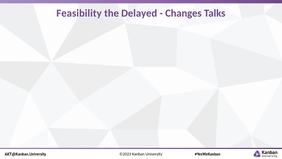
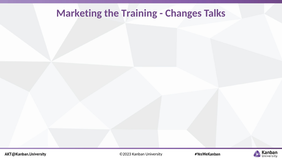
Feasibility: Feasibility -> Marketing
Delayed: Delayed -> Training
